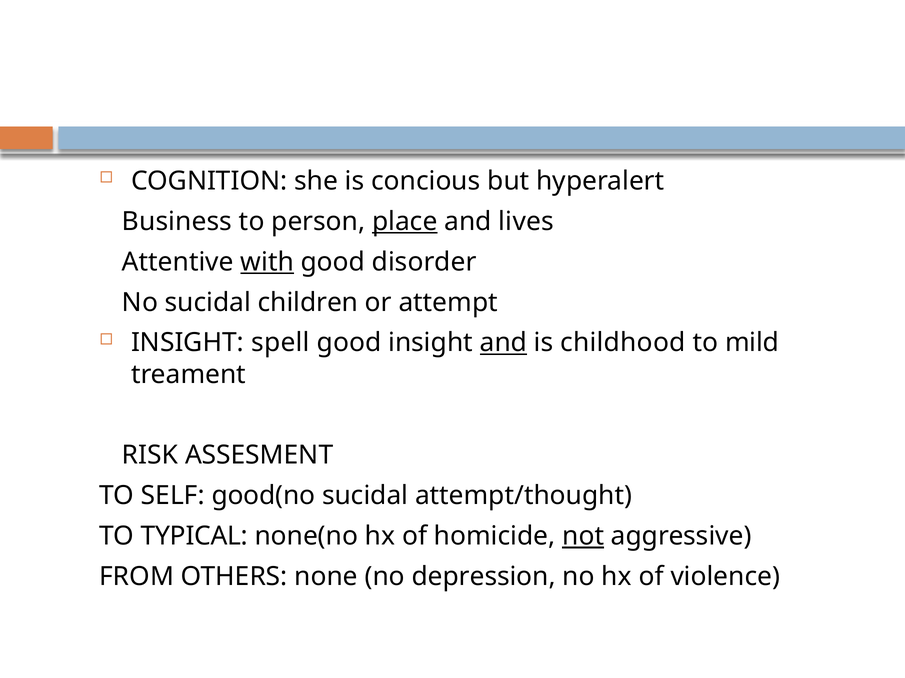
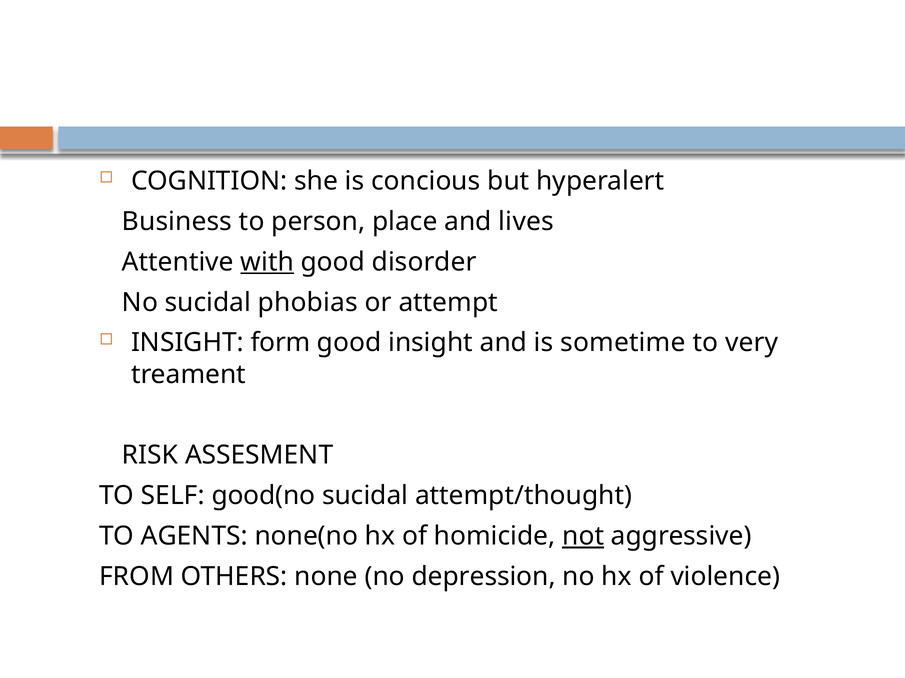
place underline: present -> none
children: children -> phobias
spell: spell -> form
and at (503, 343) underline: present -> none
childhood: childhood -> sometime
mild: mild -> very
TYPICAL: TYPICAL -> AGENTS
